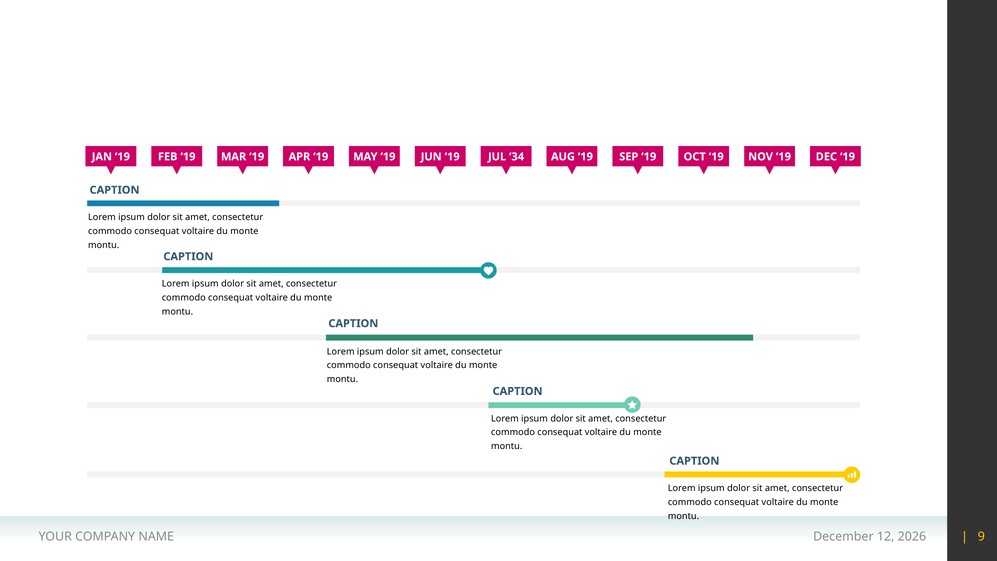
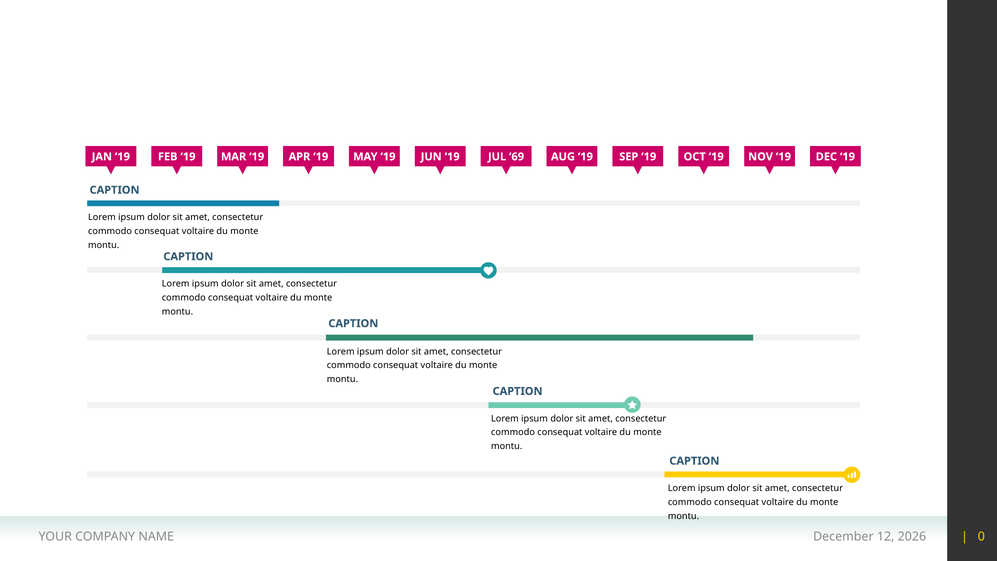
34: 34 -> 69
9: 9 -> 0
